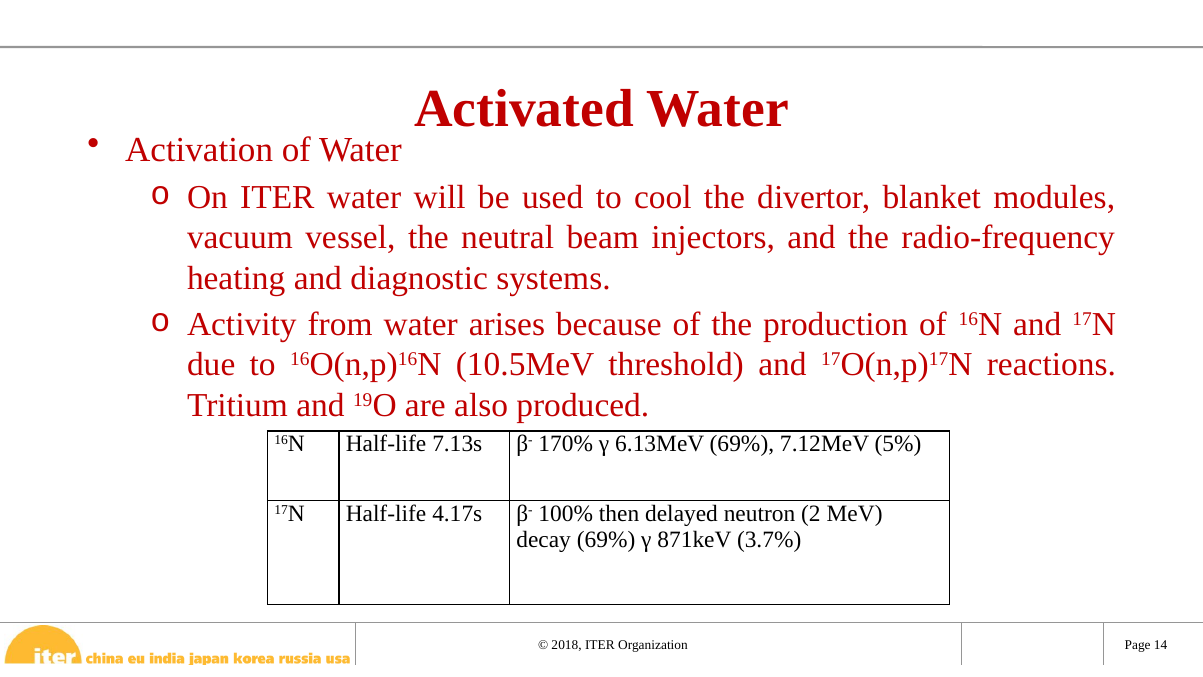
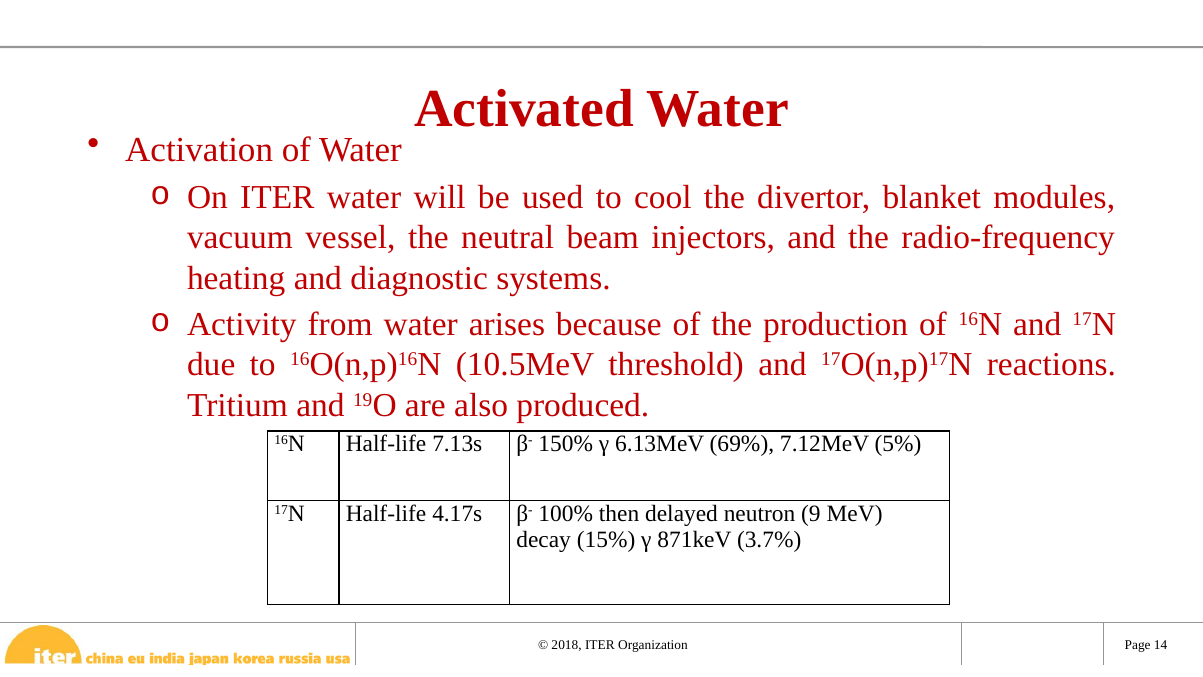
170%: 170% -> 150%
2: 2 -> 9
decay 69%: 69% -> 15%
